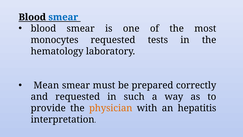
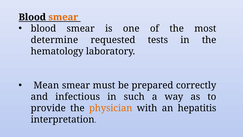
smear at (63, 17) colour: blue -> orange
monocytes: monocytes -> determine
and requested: requested -> infectious
